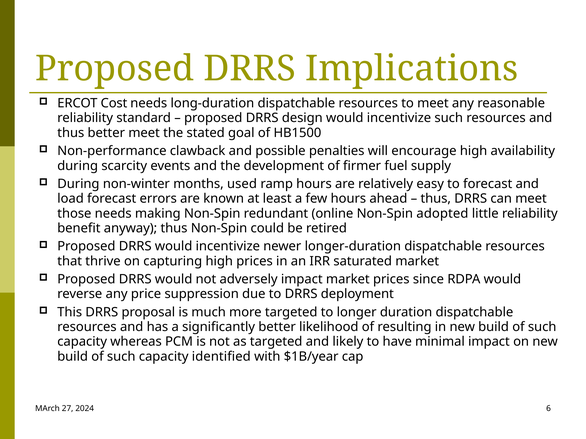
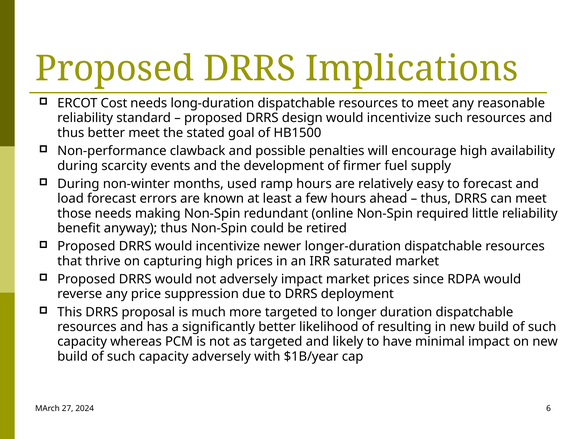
adopted: adopted -> required
capacity identified: identified -> adversely
